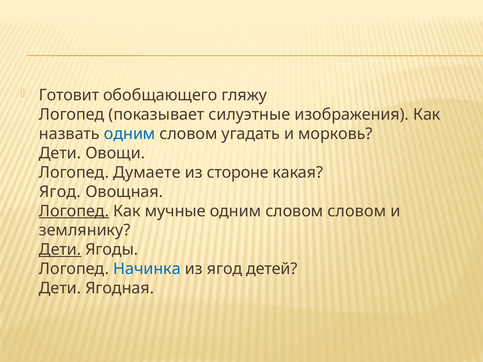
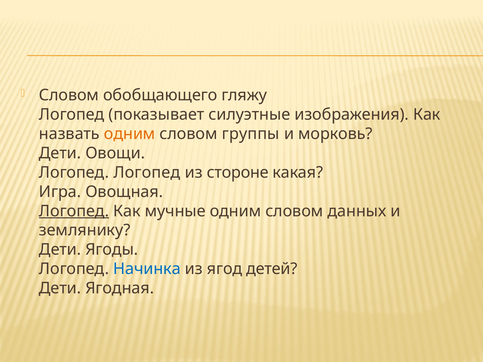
Готовит at (69, 95): Готовит -> Словом
одним at (130, 134) colour: blue -> orange
угадать: угадать -> группы
Логопед Думаете: Думаете -> Логопед
Ягод at (60, 192): Ягод -> Игра
словом словом: словом -> данных
Дети at (60, 250) underline: present -> none
